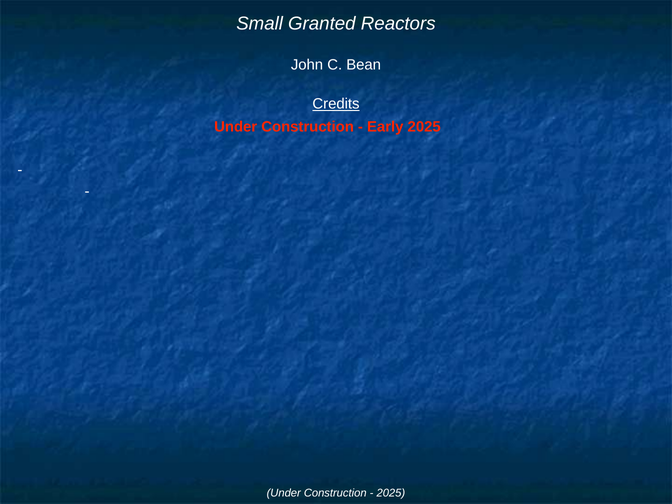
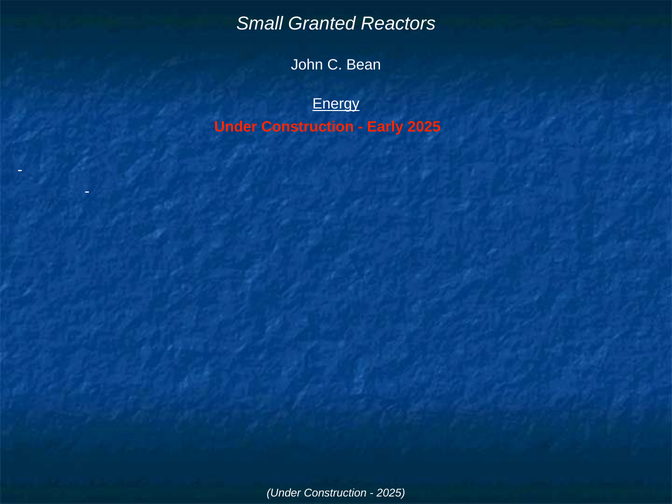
Credits: Credits -> Energy
